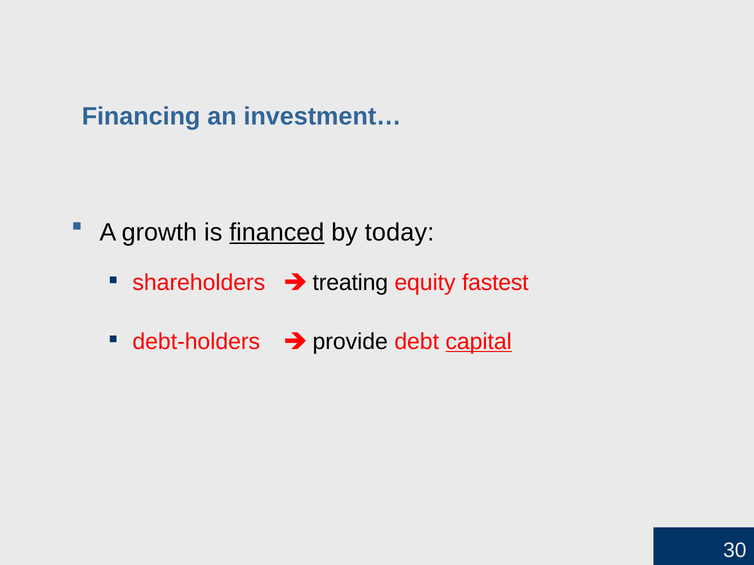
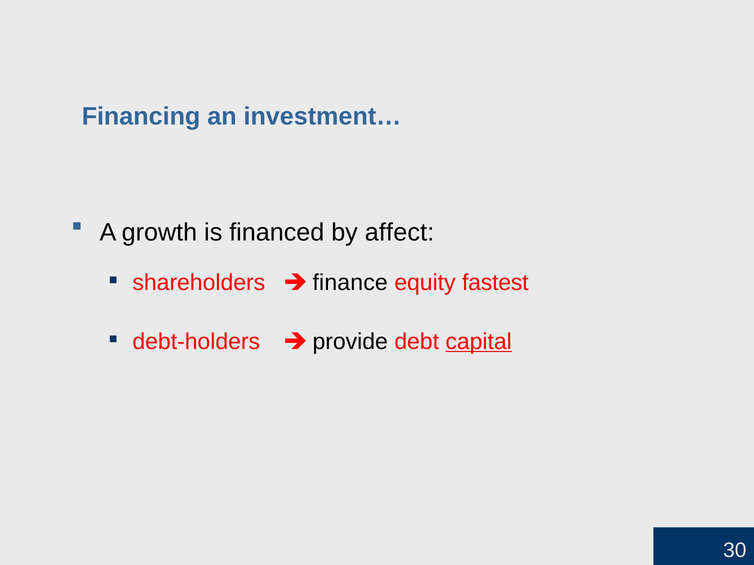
financed underline: present -> none
today: today -> affect
treating: treating -> finance
